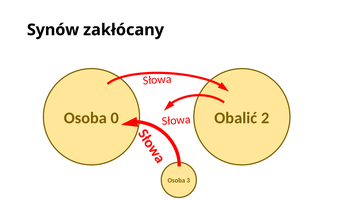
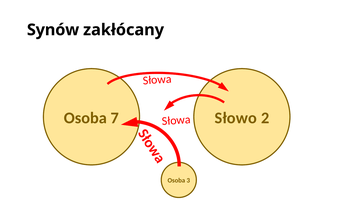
0: 0 -> 7
Obalić: Obalić -> Słowo
